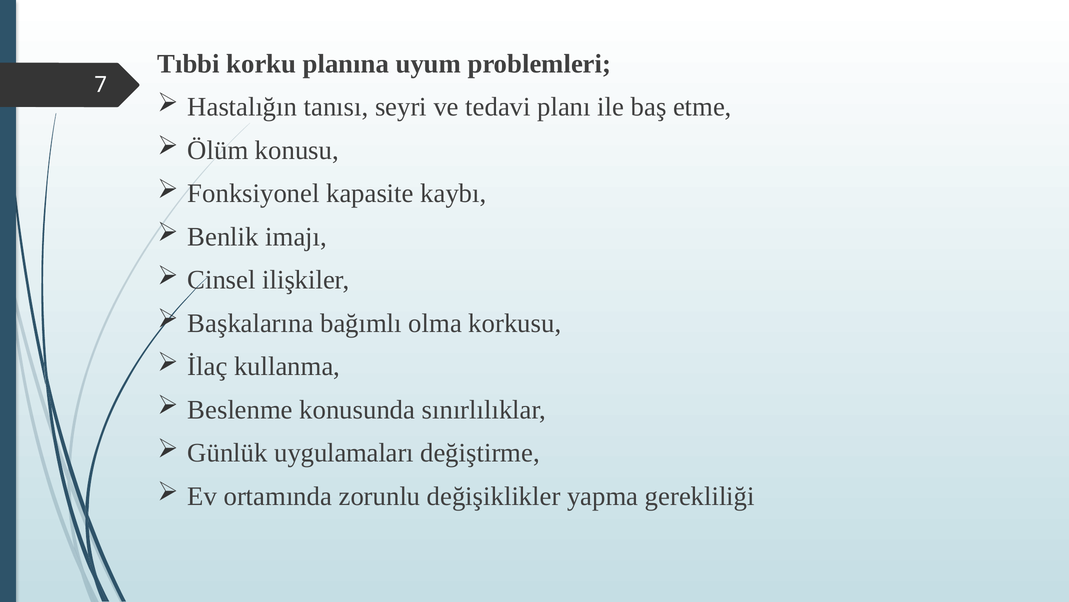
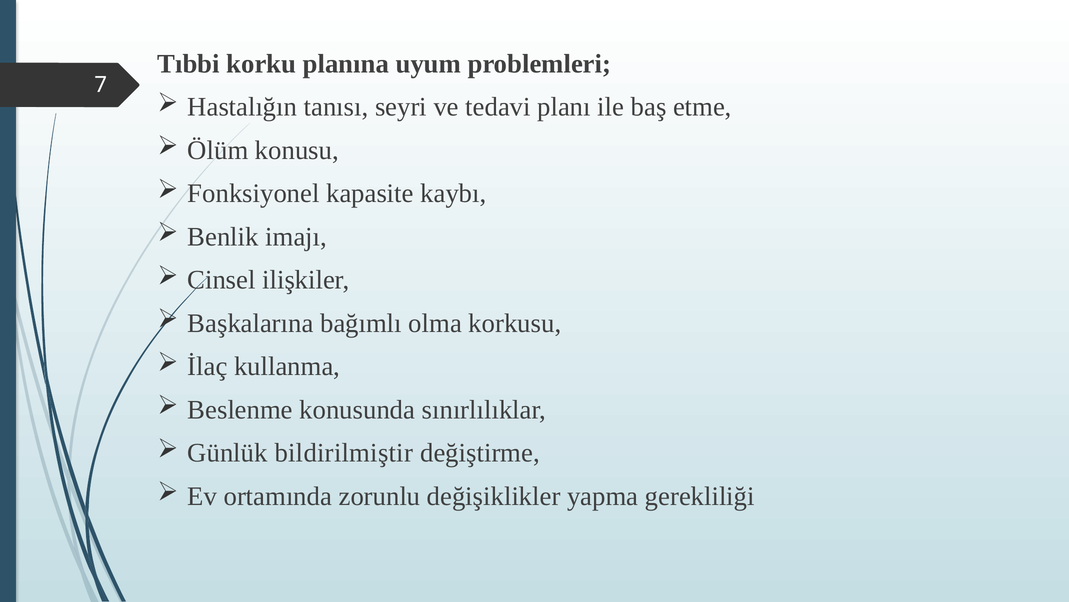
uygulamaları: uygulamaları -> bildirilmiştir
